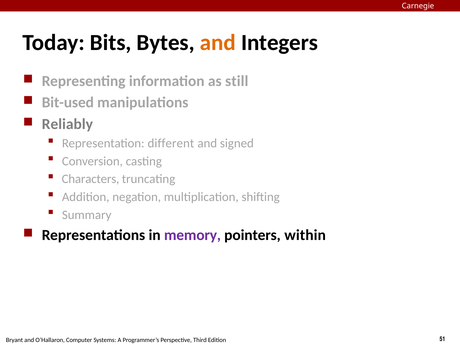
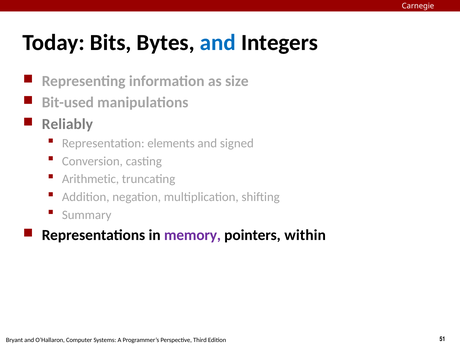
and at (218, 43) colour: orange -> blue
still: still -> size
different: different -> elements
Characters: Characters -> Arithmetic
